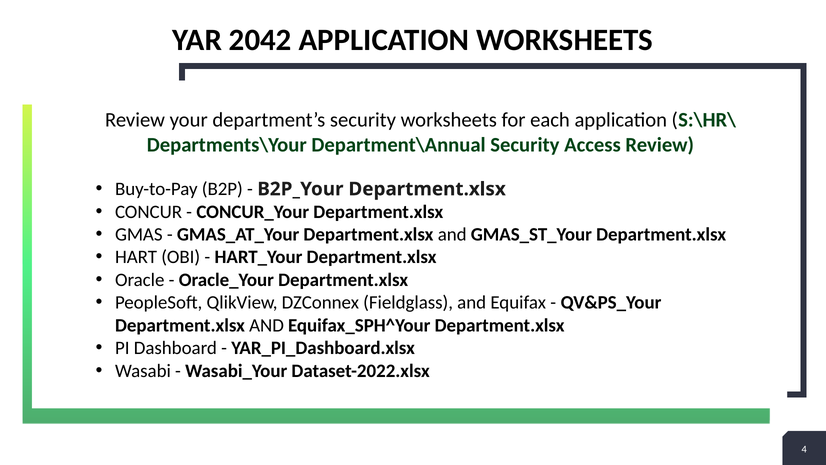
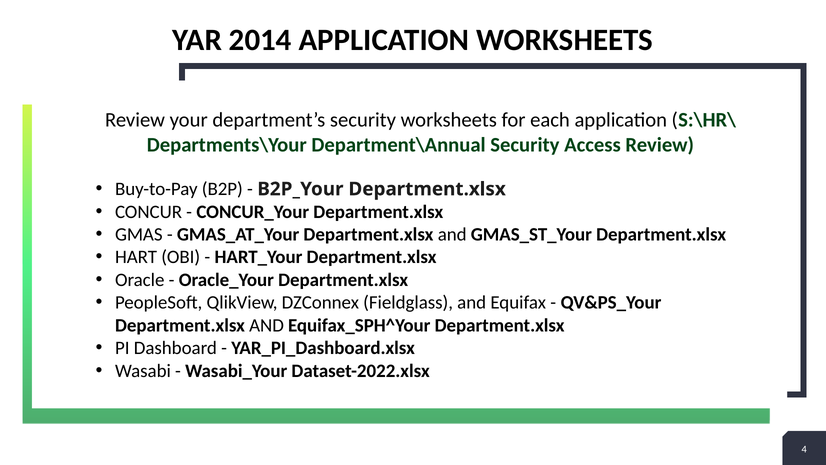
2042: 2042 -> 2014
